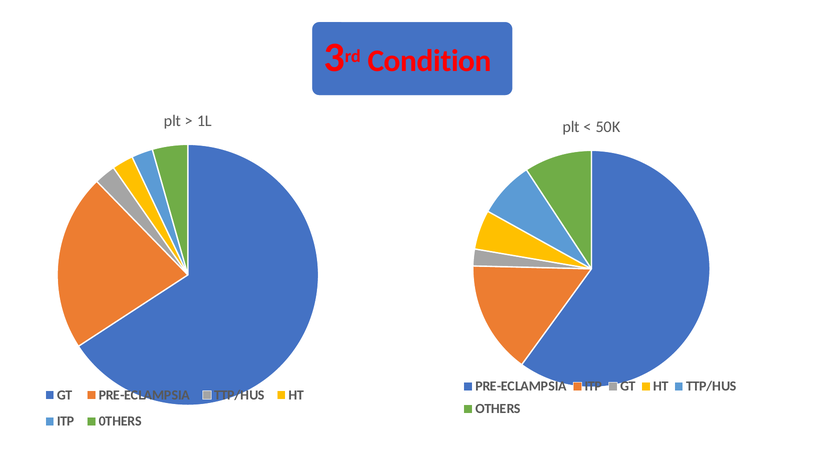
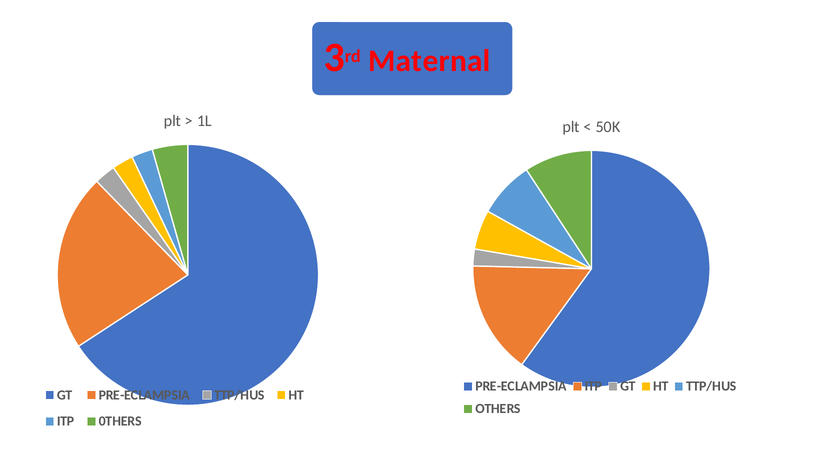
Condition: Condition -> Maternal
